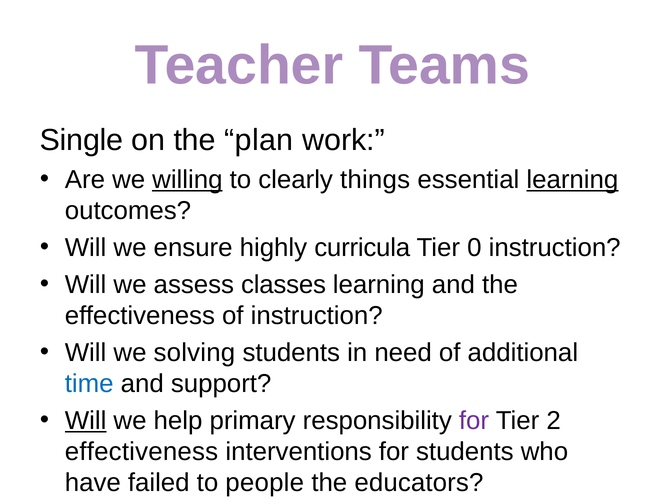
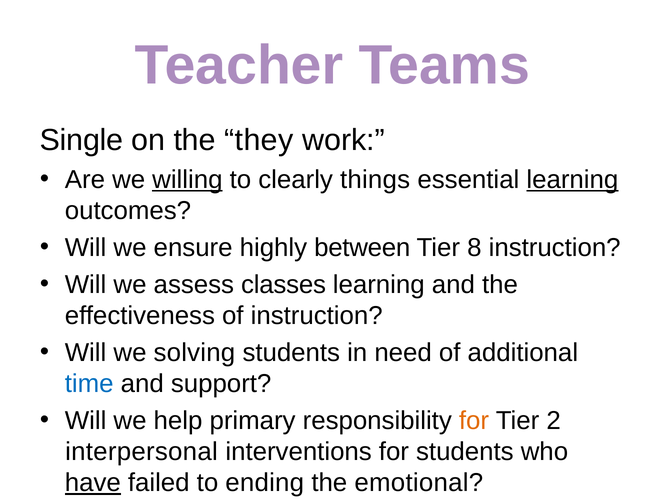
plan: plan -> they
curricula: curricula -> between
0: 0 -> 8
Will at (86, 421) underline: present -> none
for at (474, 421) colour: purple -> orange
effectiveness at (141, 452): effectiveness -> interpersonal
have underline: none -> present
people: people -> ending
educators: educators -> emotional
